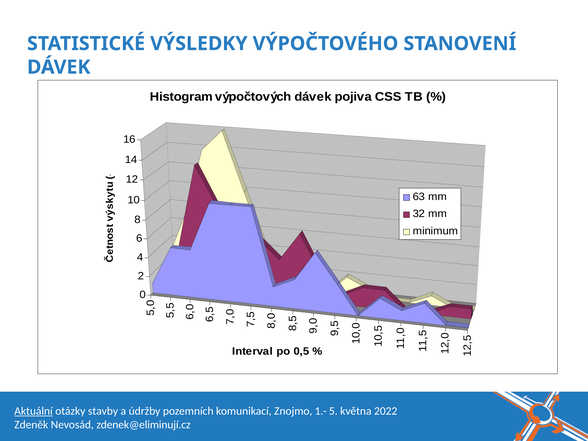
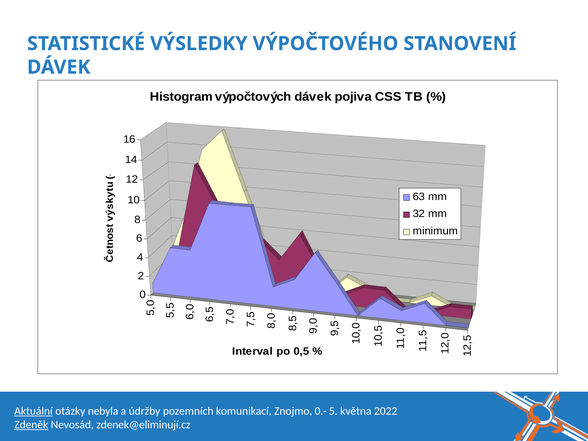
stavby: stavby -> nebyla
1.-: 1.- -> 0.-
Zdeněk underline: none -> present
